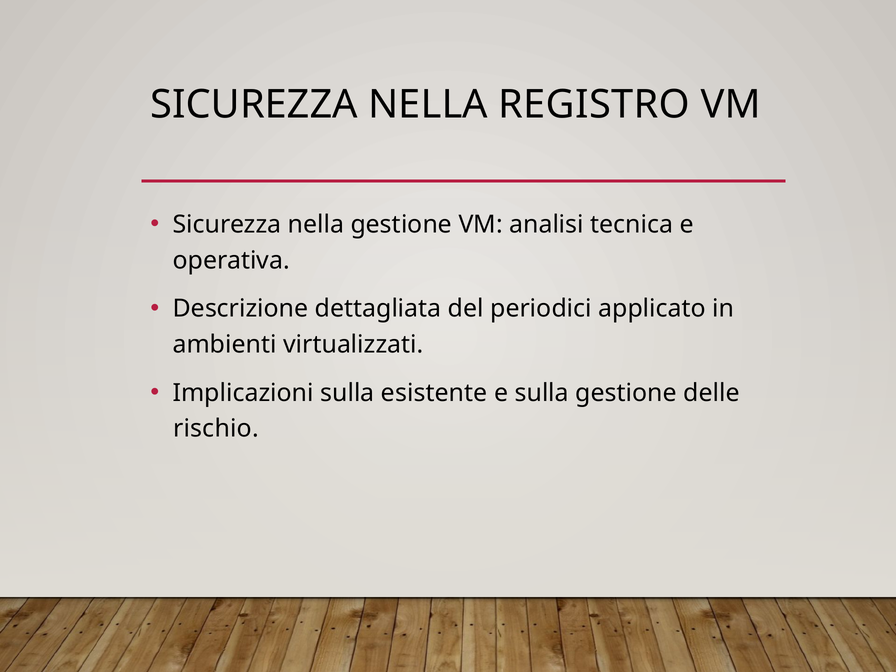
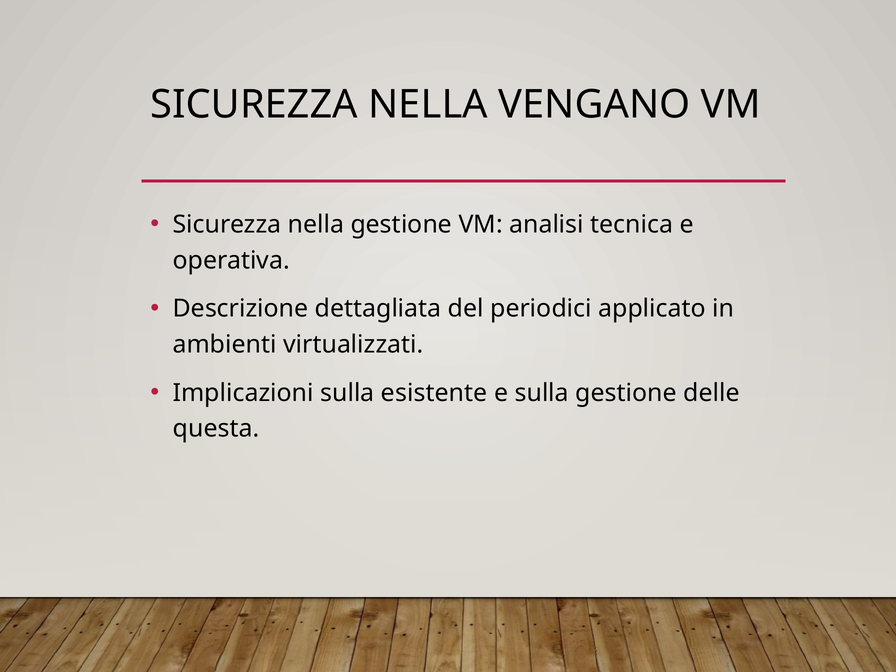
REGISTRO: REGISTRO -> VENGANO
rischio: rischio -> questa
